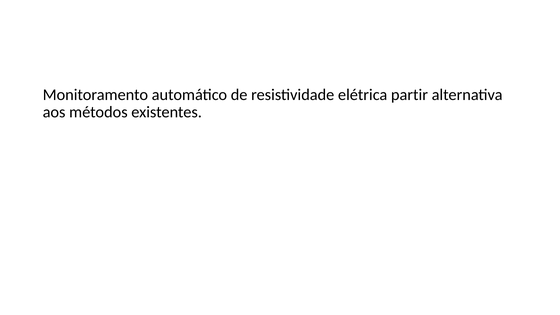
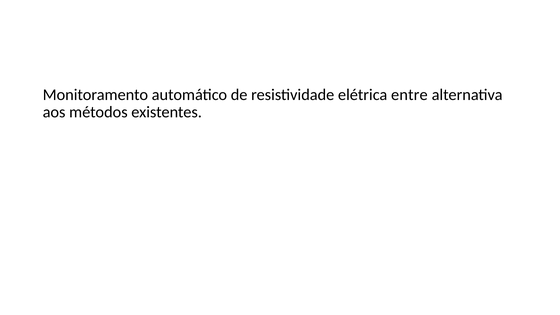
partir: partir -> entre
